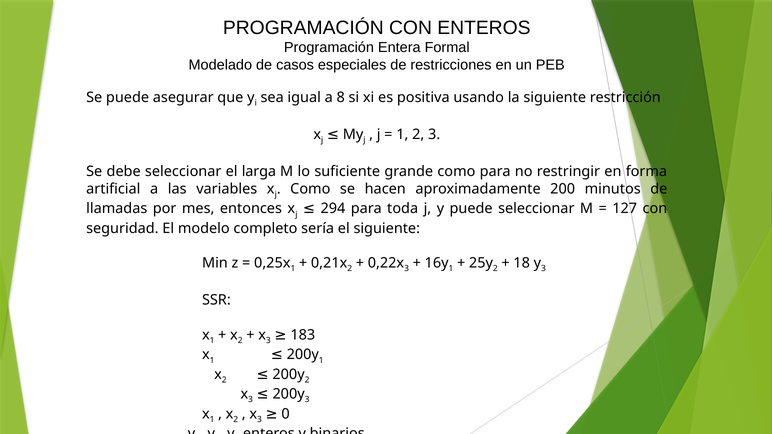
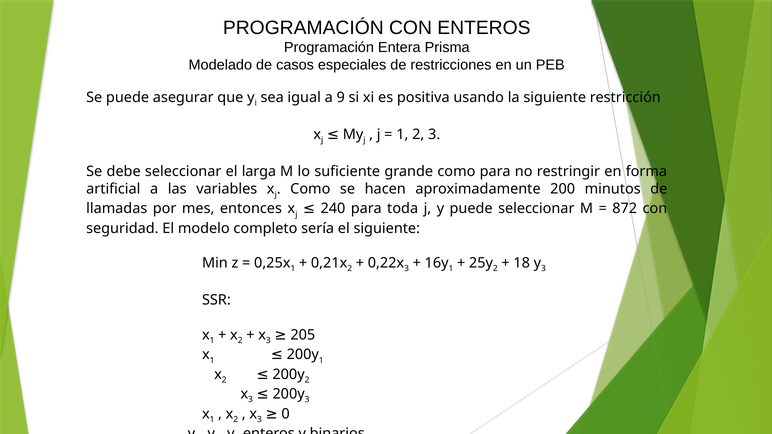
Formal: Formal -> Prisma
8: 8 -> 9
294: 294 -> 240
127: 127 -> 872
183: 183 -> 205
